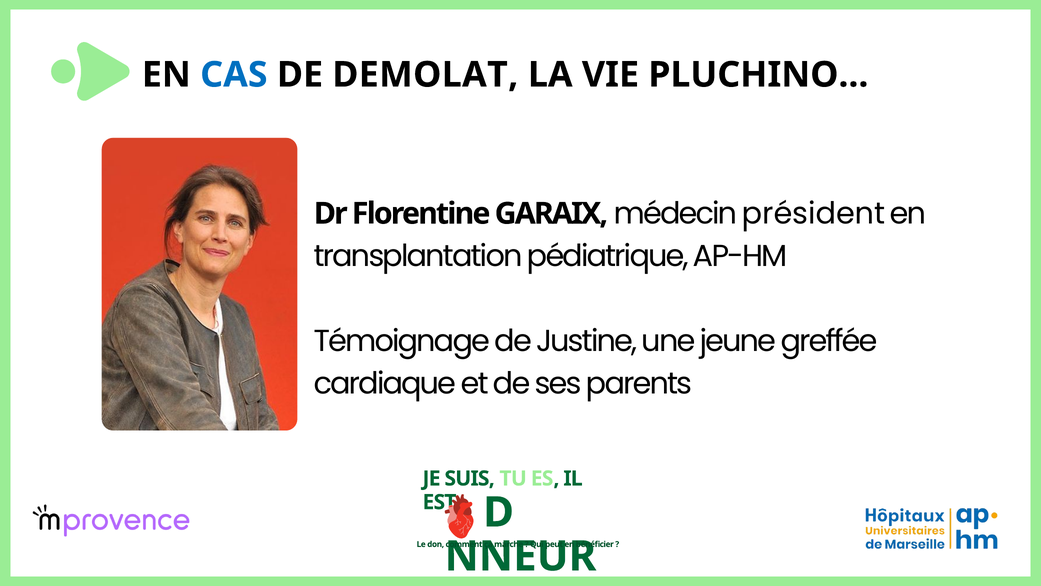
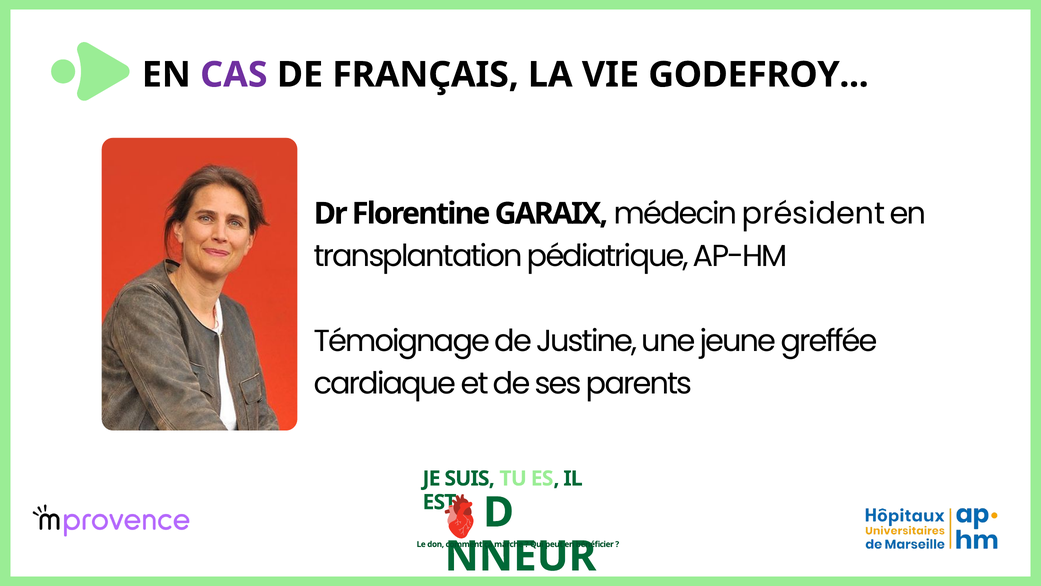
CAS colour: blue -> purple
DEMOLAT: DEMOLAT -> FRANÇAIS
PLUCHINO: PLUCHINO -> GODEFROY
